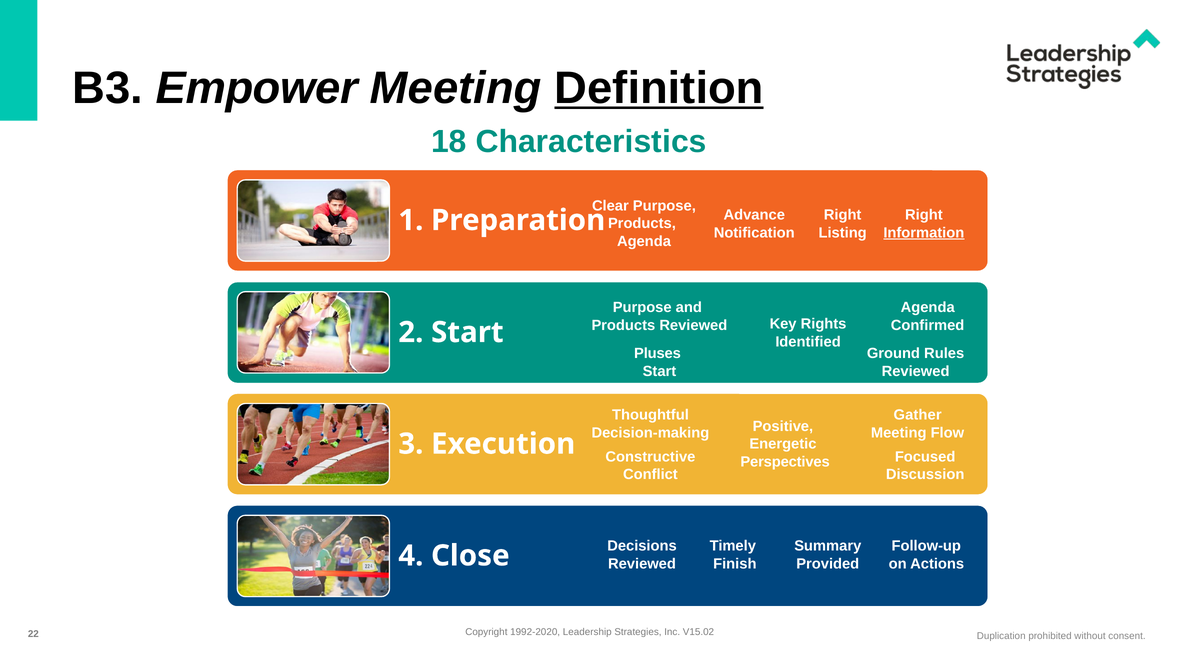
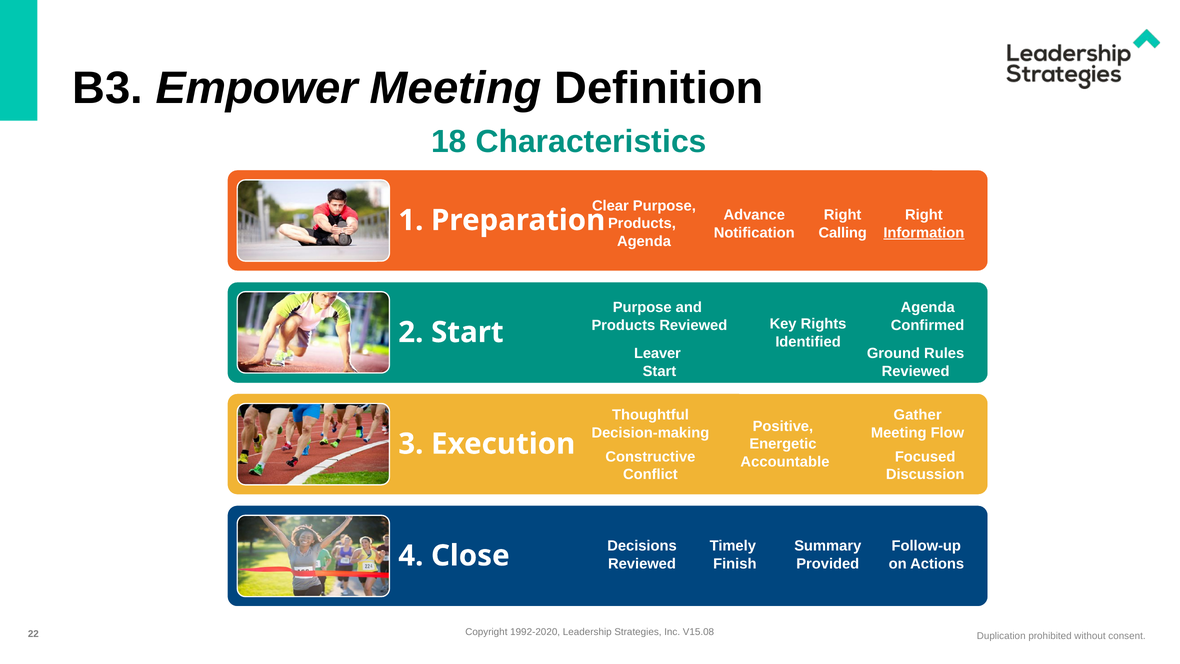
Definition underline: present -> none
Listing: Listing -> Calling
Pluses: Pluses -> Leaver
Perspectives: Perspectives -> Accountable
V15.02: V15.02 -> V15.08
